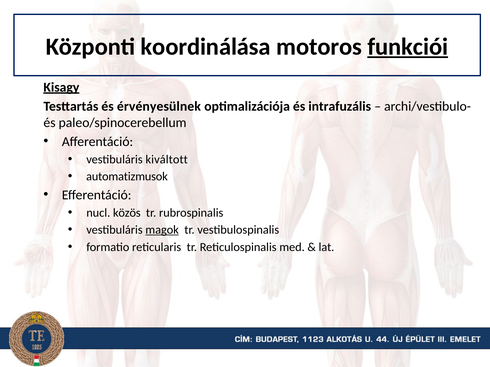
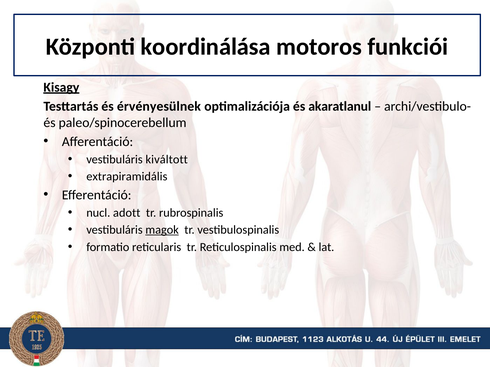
funkciói underline: present -> none
intrafuzális: intrafuzális -> akaratlanul
automatizmusok: automatizmusok -> extrapiramidális
közös: közös -> adott
